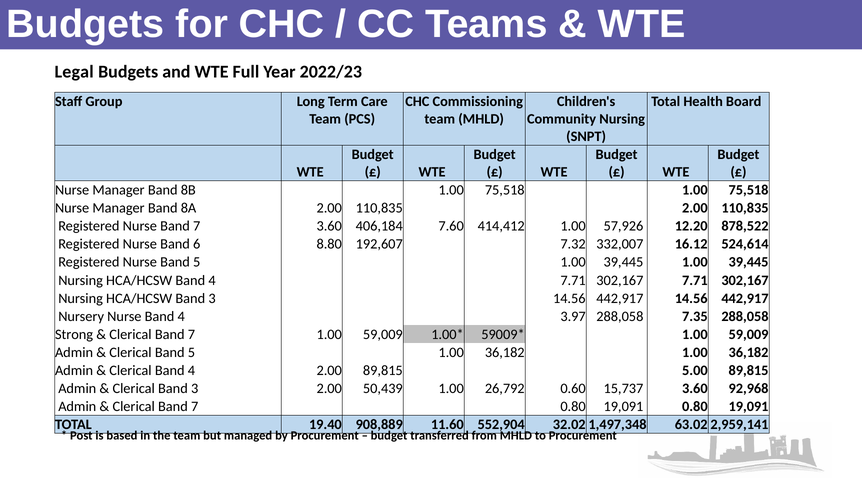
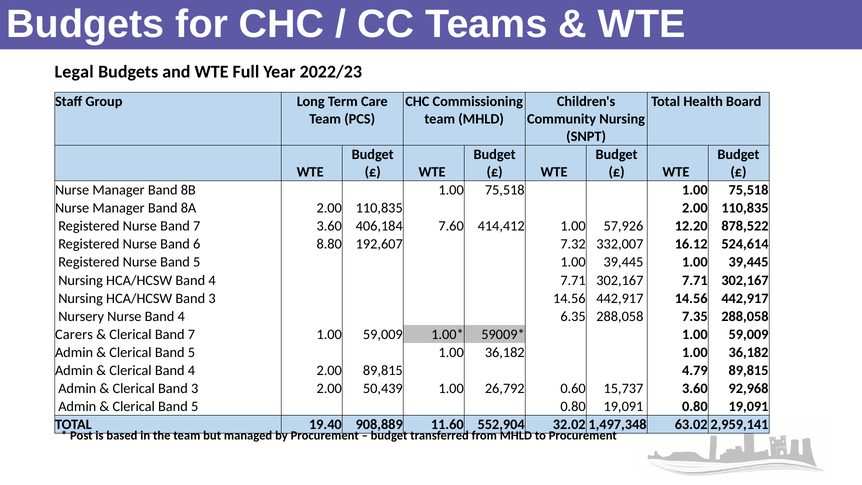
3.97: 3.97 -> 6.35
Strong: Strong -> Carers
5.00: 5.00 -> 4.79
7 at (195, 406): 7 -> 5
